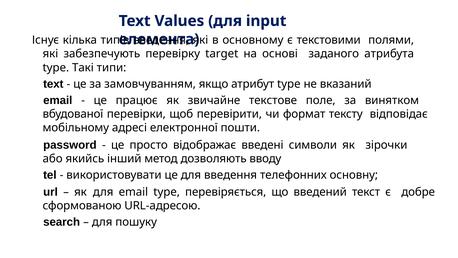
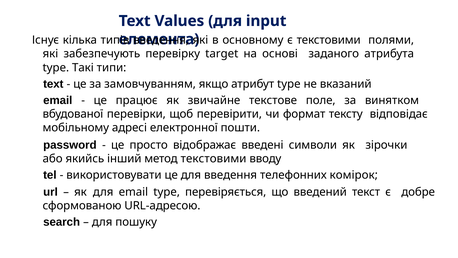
метод дозволяють: дозволяють -> текстовими
основну: основну -> комірок
